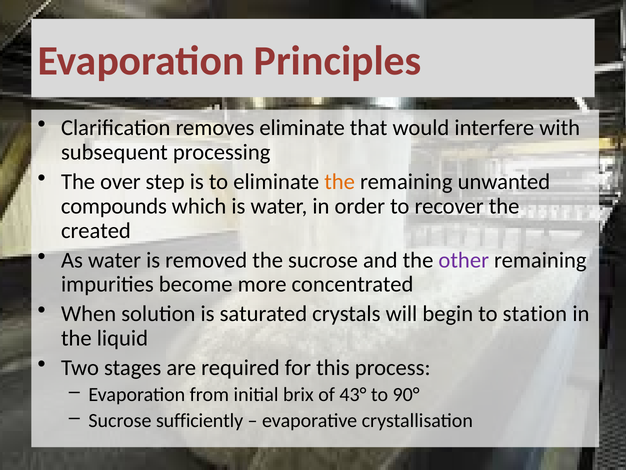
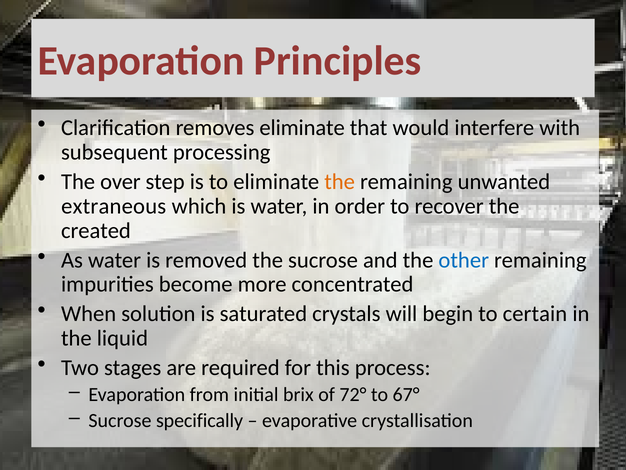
compounds: compounds -> extraneous
other colour: purple -> blue
station: station -> certain
43°: 43° -> 72°
90°: 90° -> 67°
sufficiently: sufficiently -> specifically
